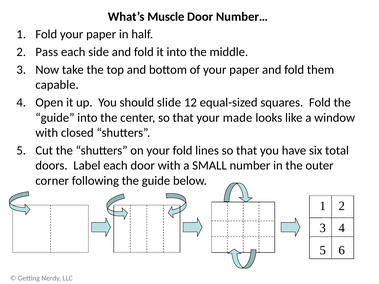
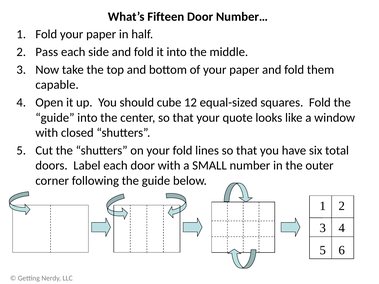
Muscle: Muscle -> Fifteen
slide: slide -> cube
made: made -> quote
